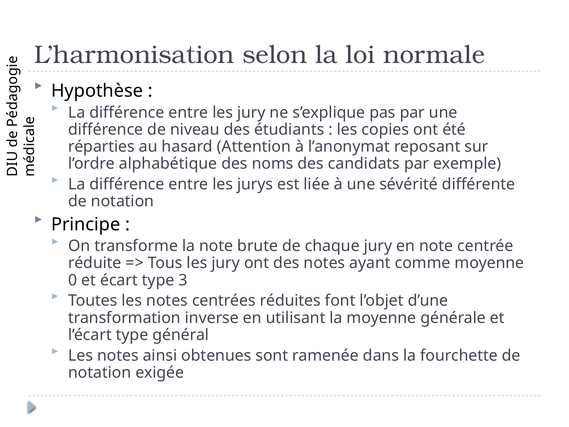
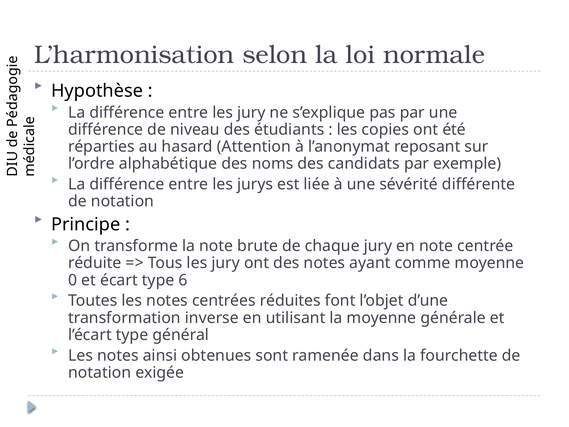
3: 3 -> 6
